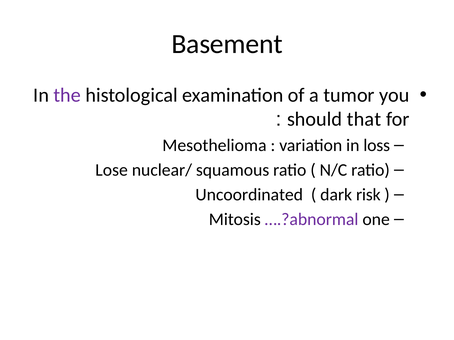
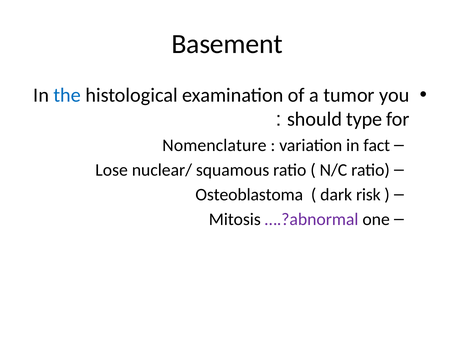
the colour: purple -> blue
that: that -> type
Mesothelioma: Mesothelioma -> Nomenclature
loss: loss -> fact
Uncoordinated: Uncoordinated -> Osteoblastoma
